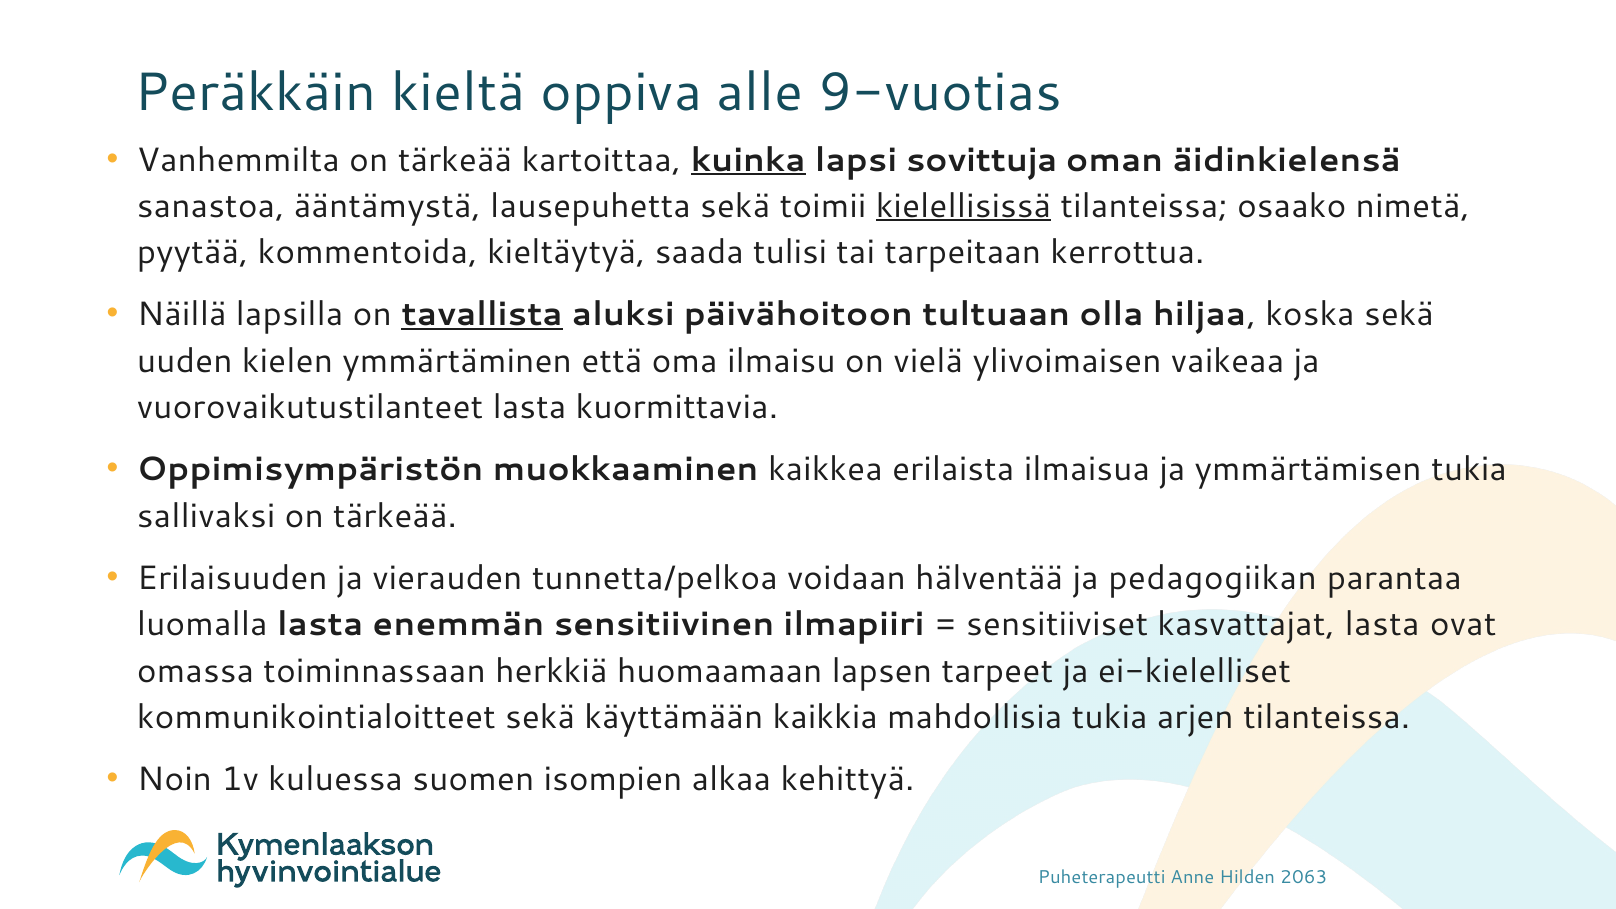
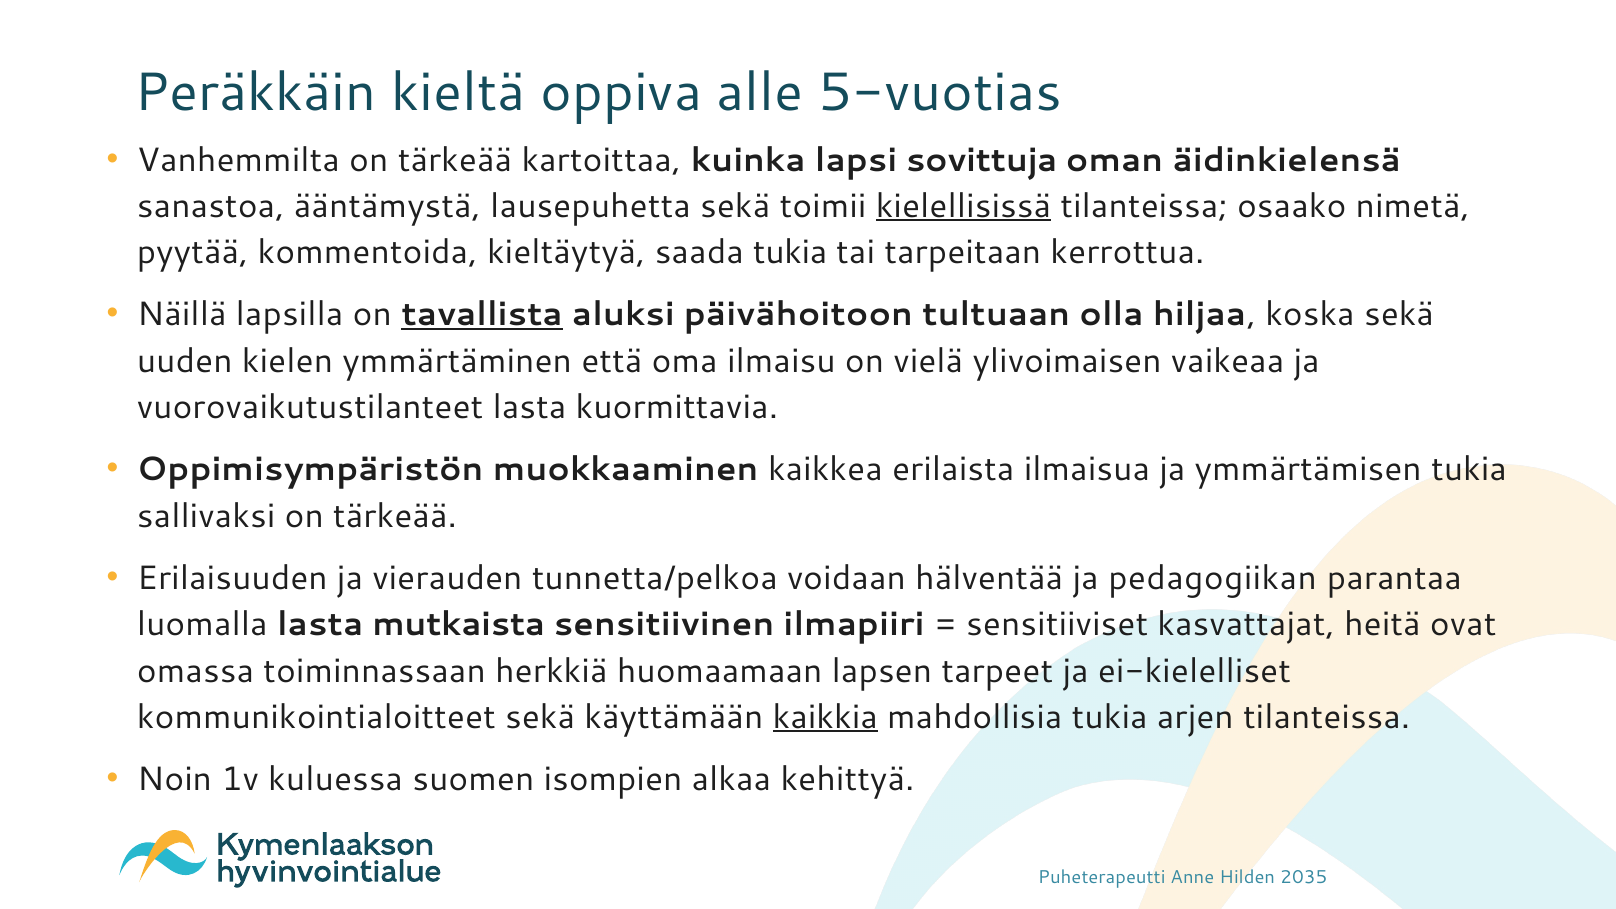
9-vuotias: 9-vuotias -> 5-vuotias
kuinka underline: present -> none
saada tulisi: tulisi -> tukia
enemmän: enemmän -> mutkaista
kasvattajat lasta: lasta -> heitä
kaikkia underline: none -> present
2063: 2063 -> 2035
